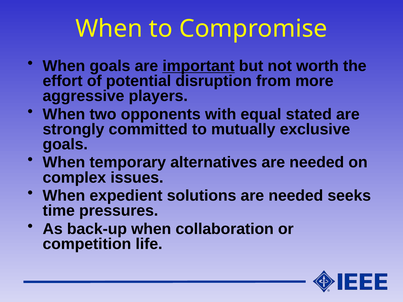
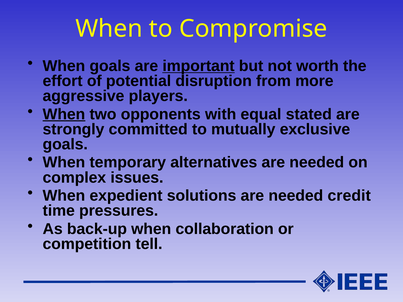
When at (64, 114) underline: none -> present
seeks: seeks -> credit
life: life -> tell
